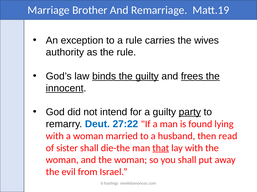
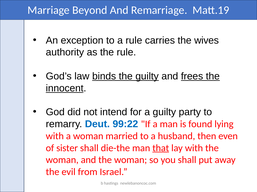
Brother: Brother -> Beyond
party underline: present -> none
27:22: 27:22 -> 99:22
read: read -> even
